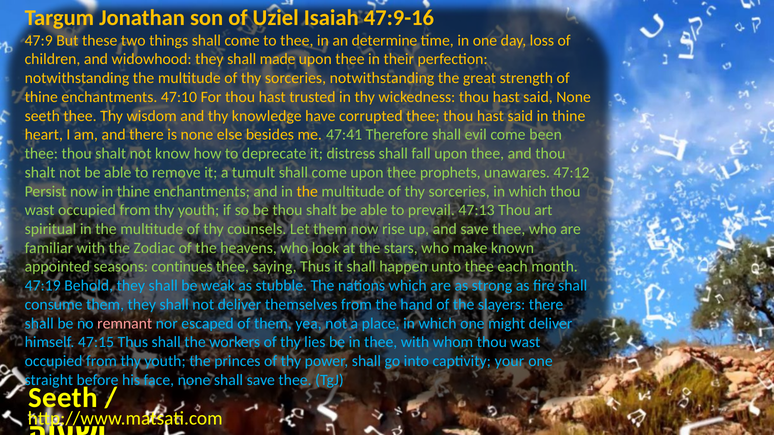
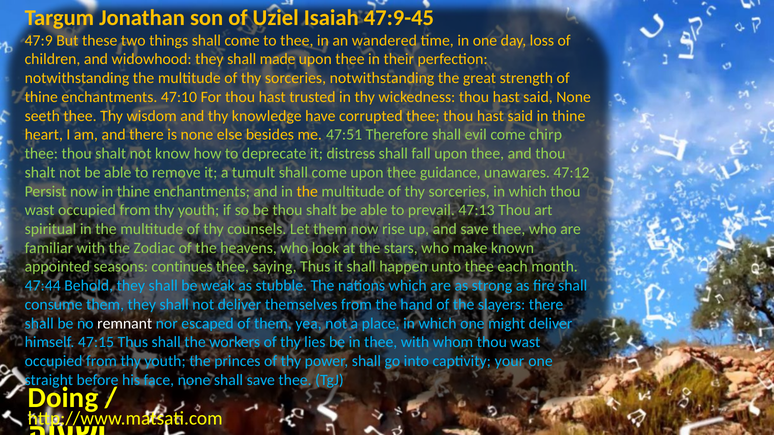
47:9-16: 47:9-16 -> 47:9-45
determine: determine -> wandered
47:41: 47:41 -> 47:51
been: been -> chirp
prophets: prophets -> guidance
47:19: 47:19 -> 47:44
remnant colour: pink -> white
Seeth at (63, 398): Seeth -> Doing
